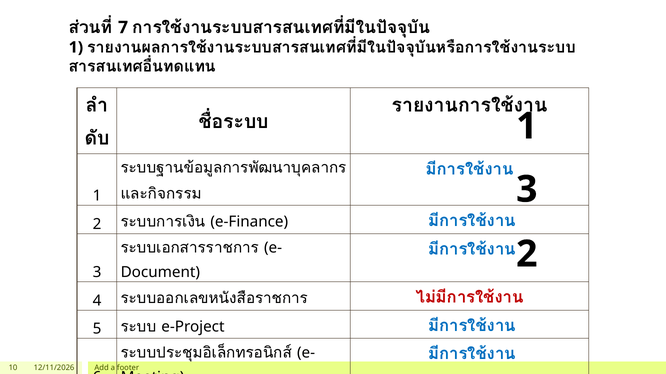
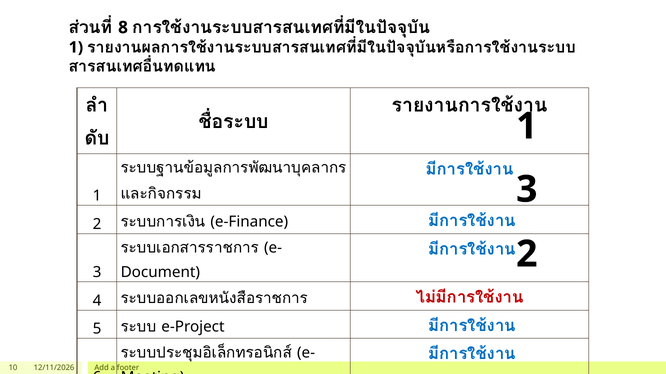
7 at (123, 28): 7 -> 8
